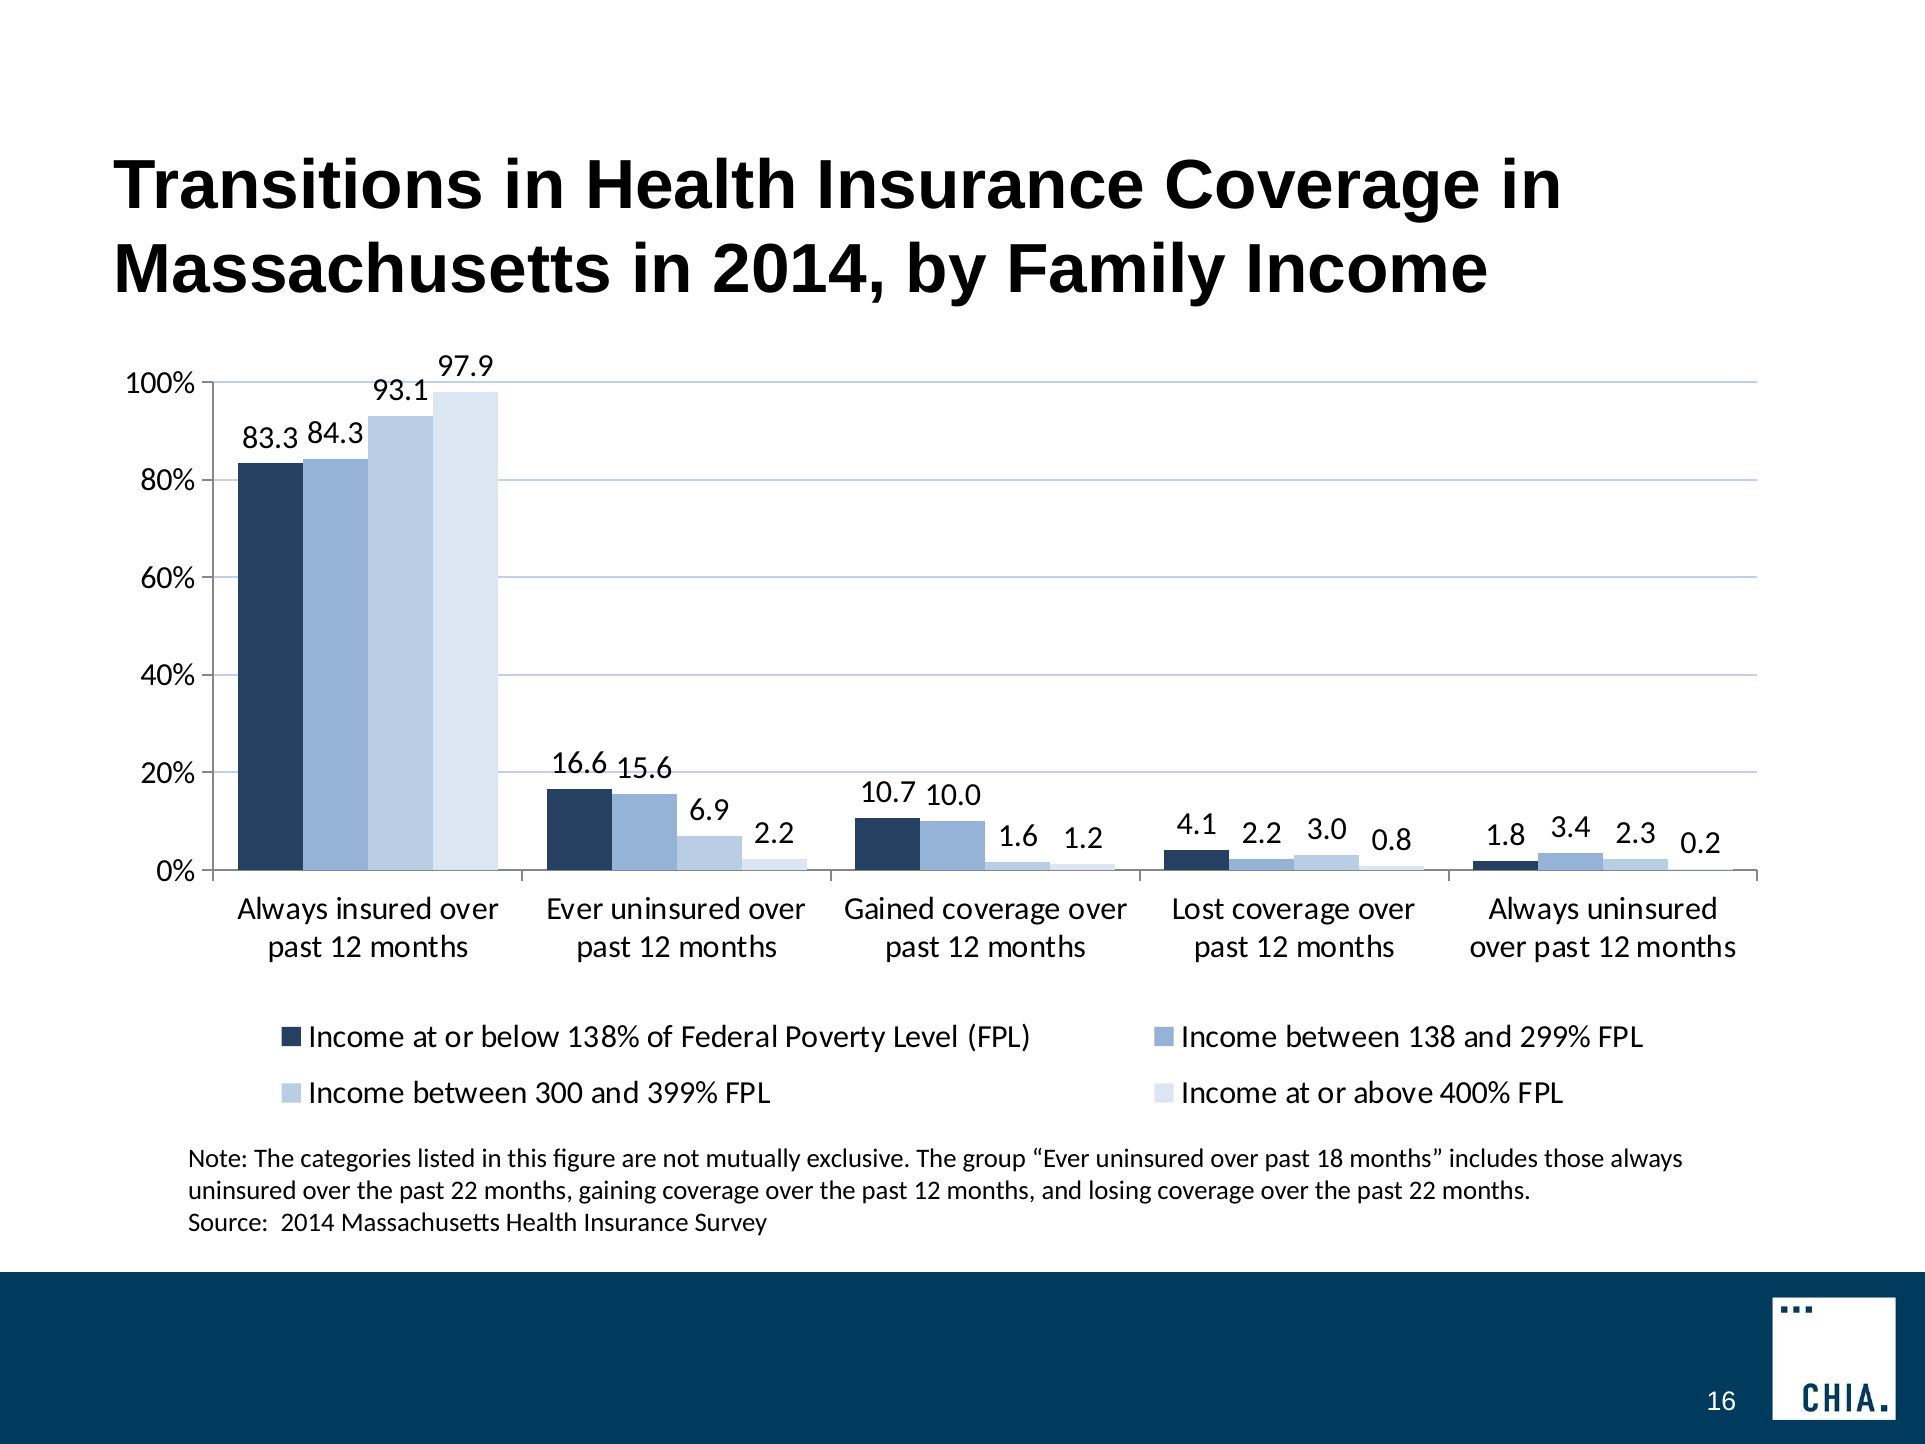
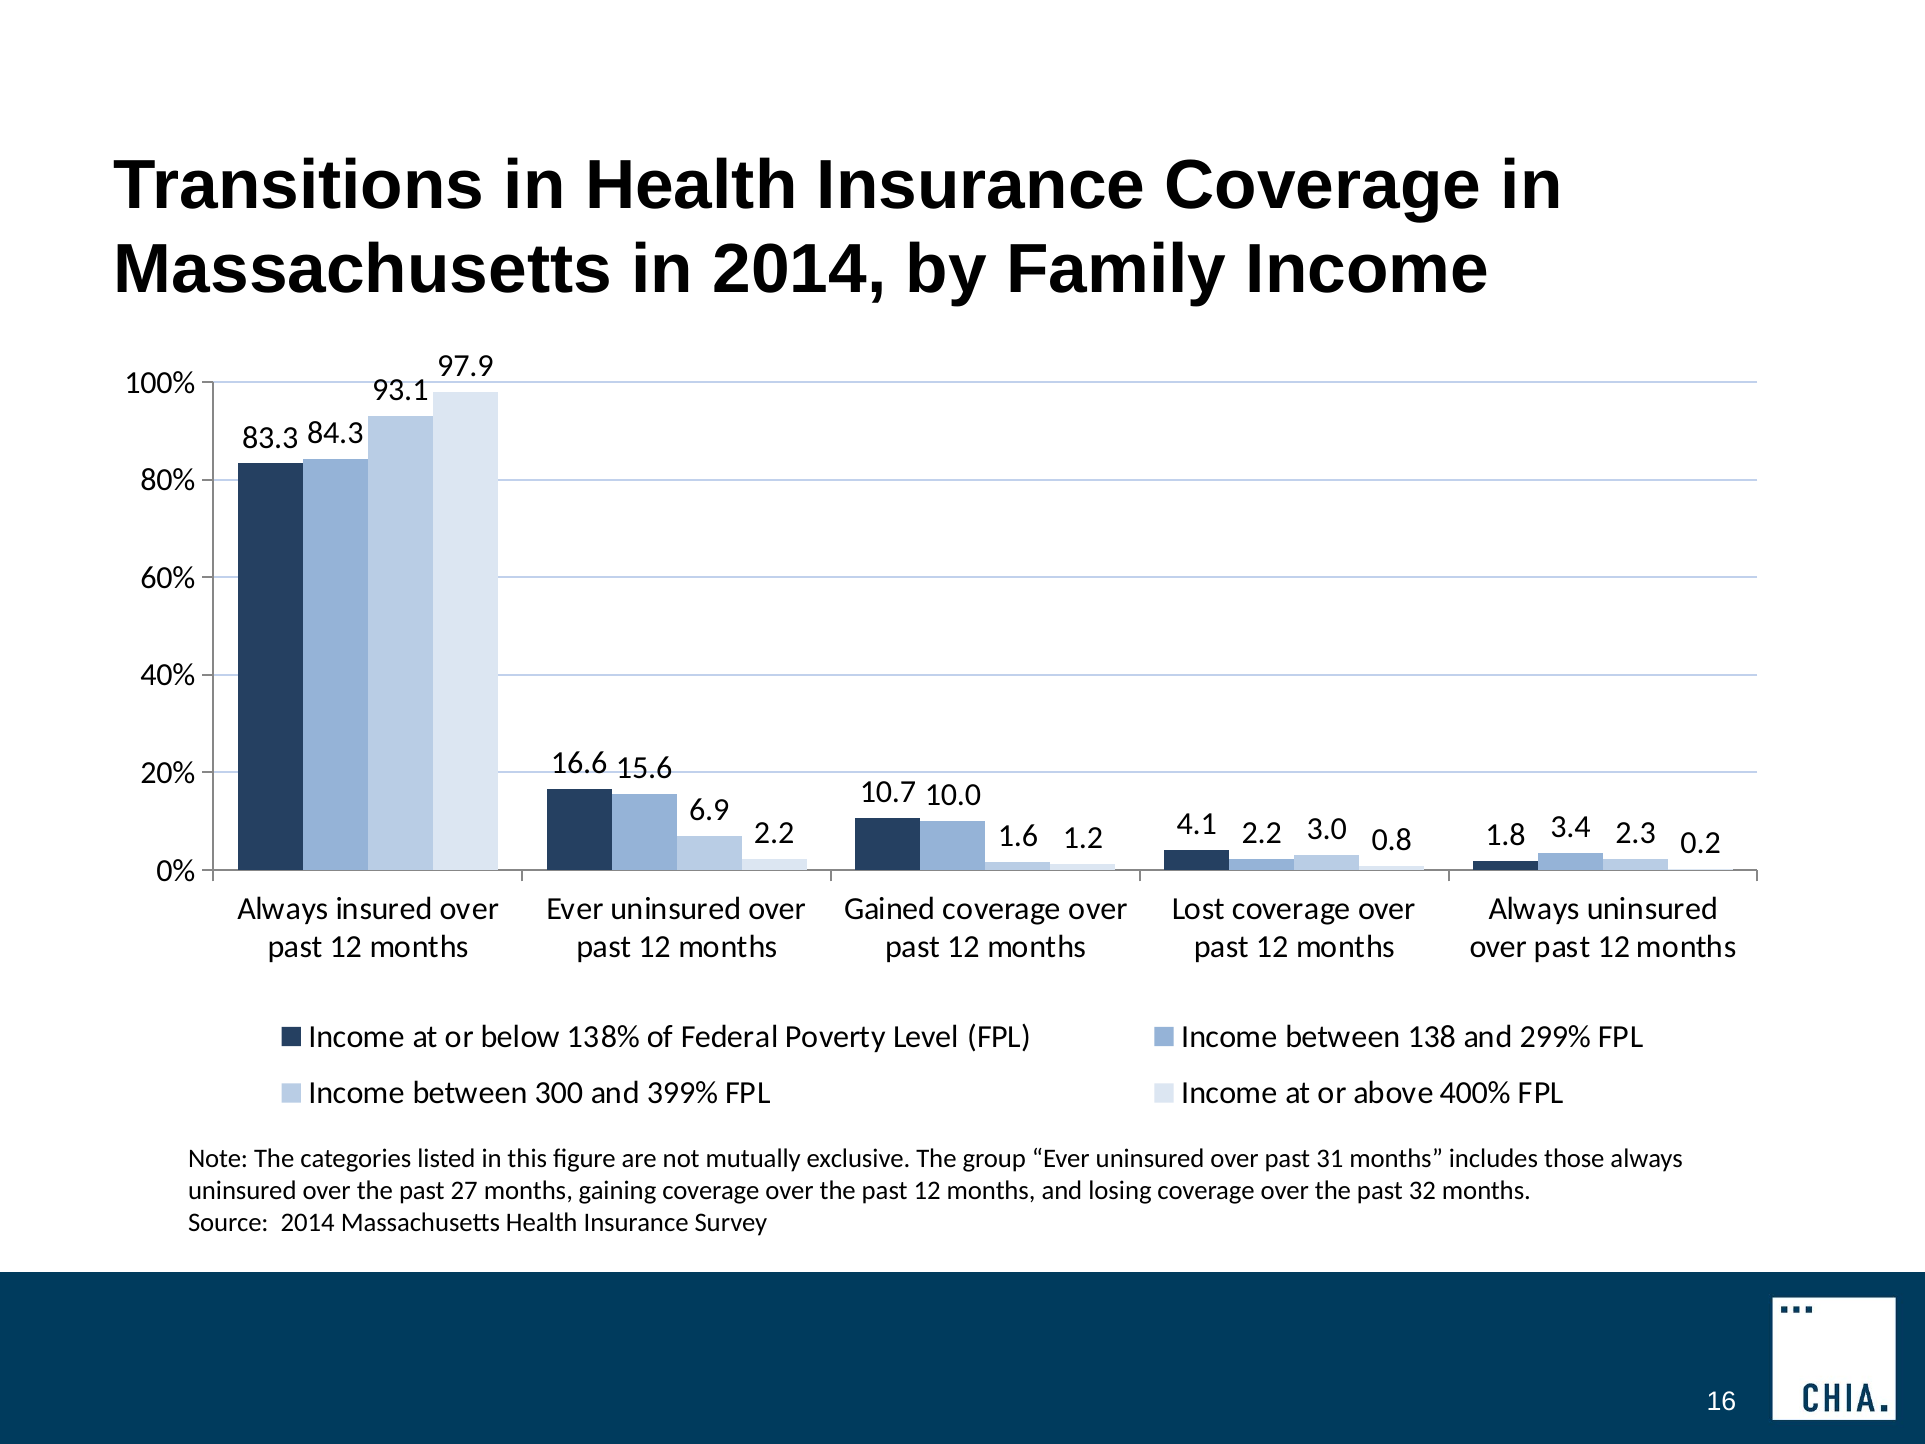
18: 18 -> 31
22 at (464, 1190): 22 -> 27
22 at (1422, 1190): 22 -> 32
